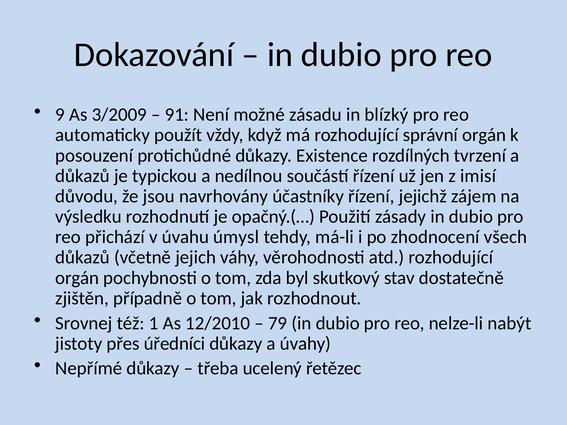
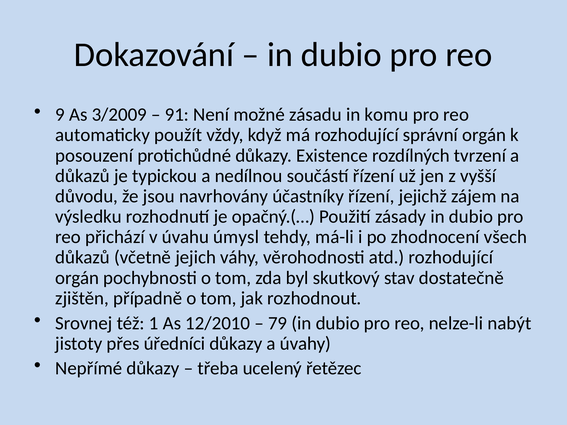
blízký: blízký -> komu
imisí: imisí -> vyšší
